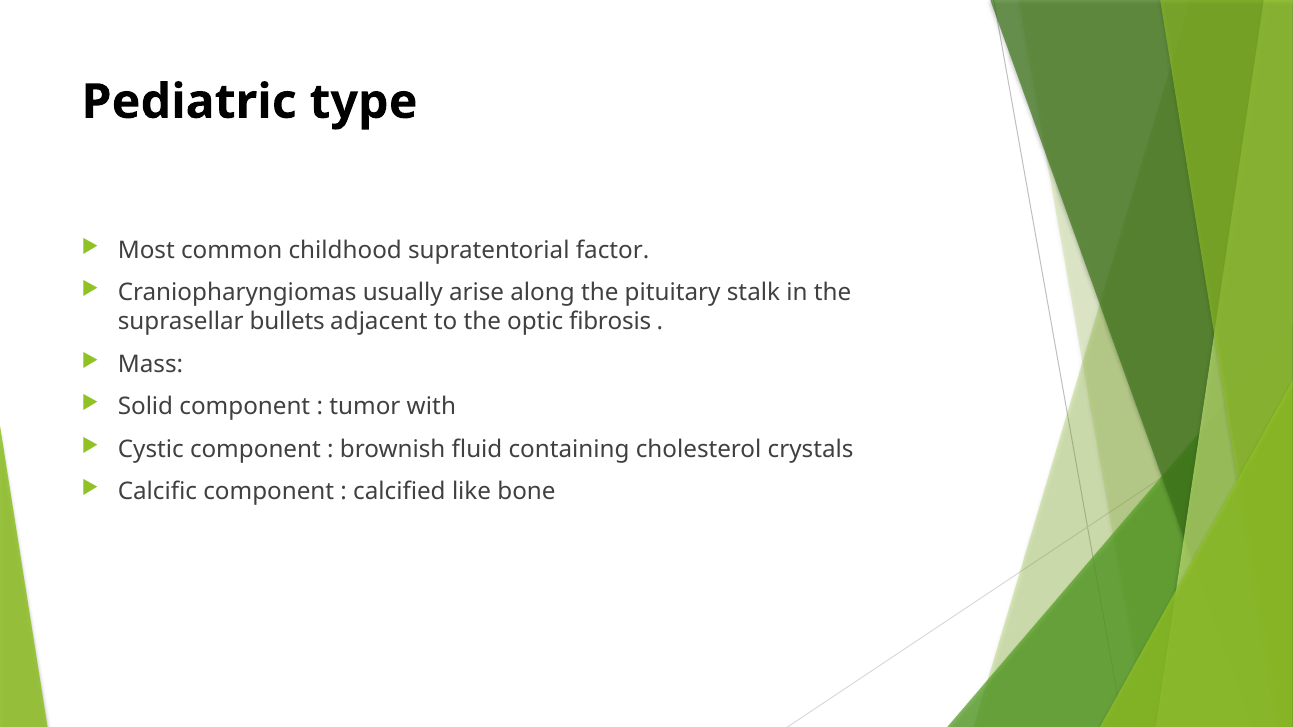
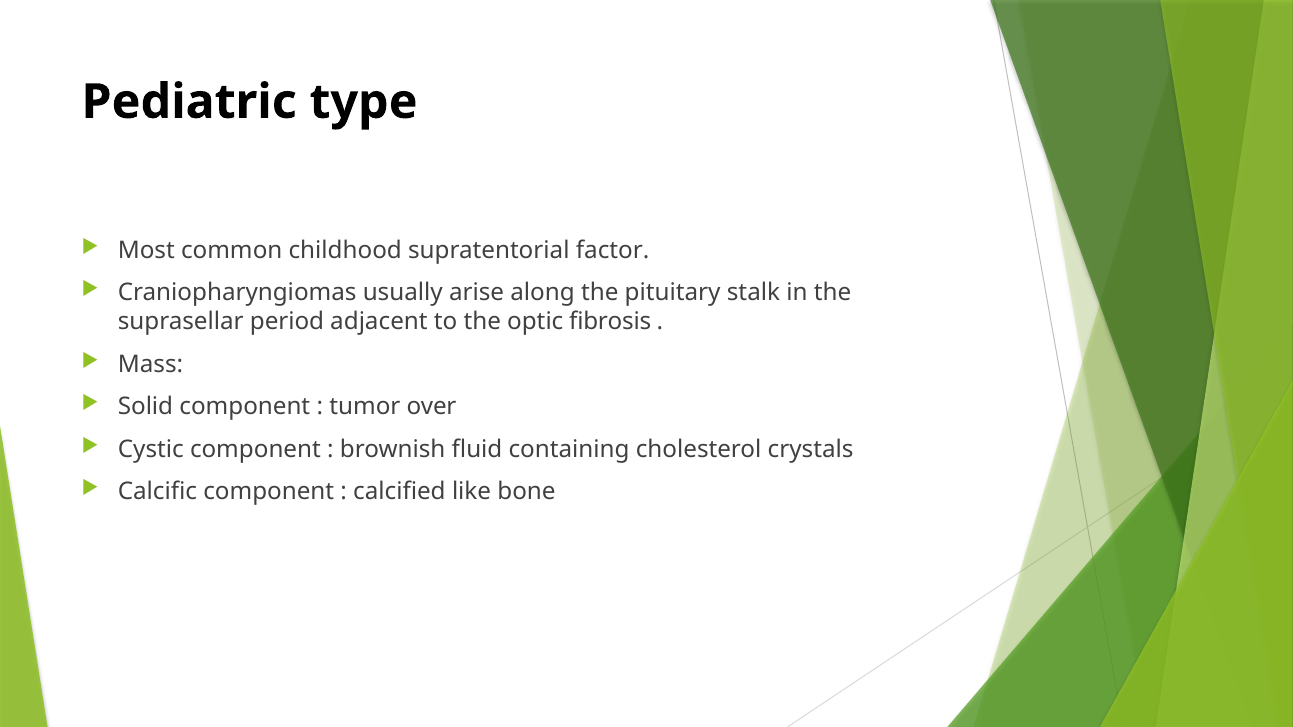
bullets: bullets -> period
with: with -> over
